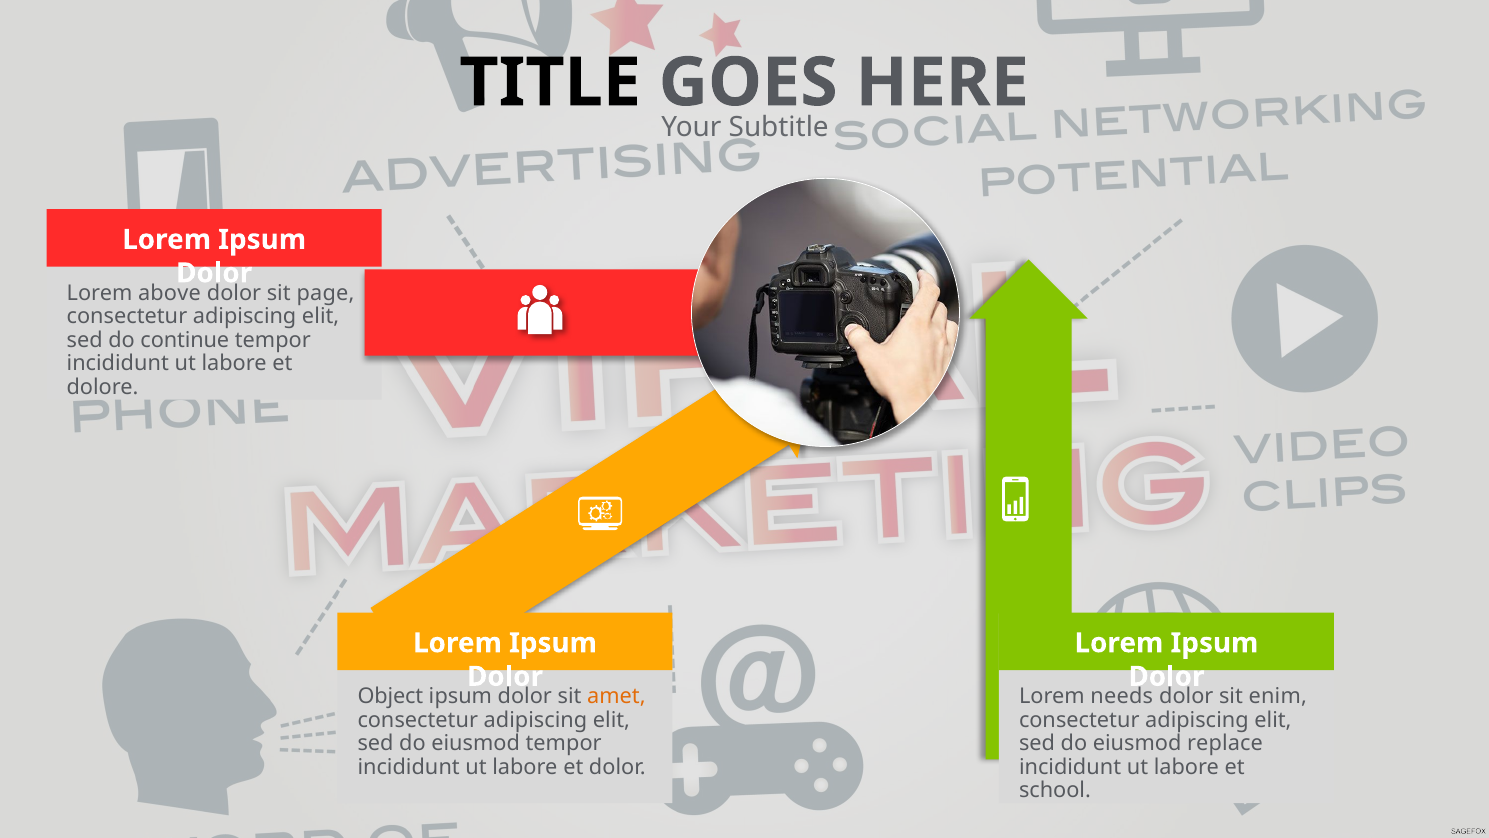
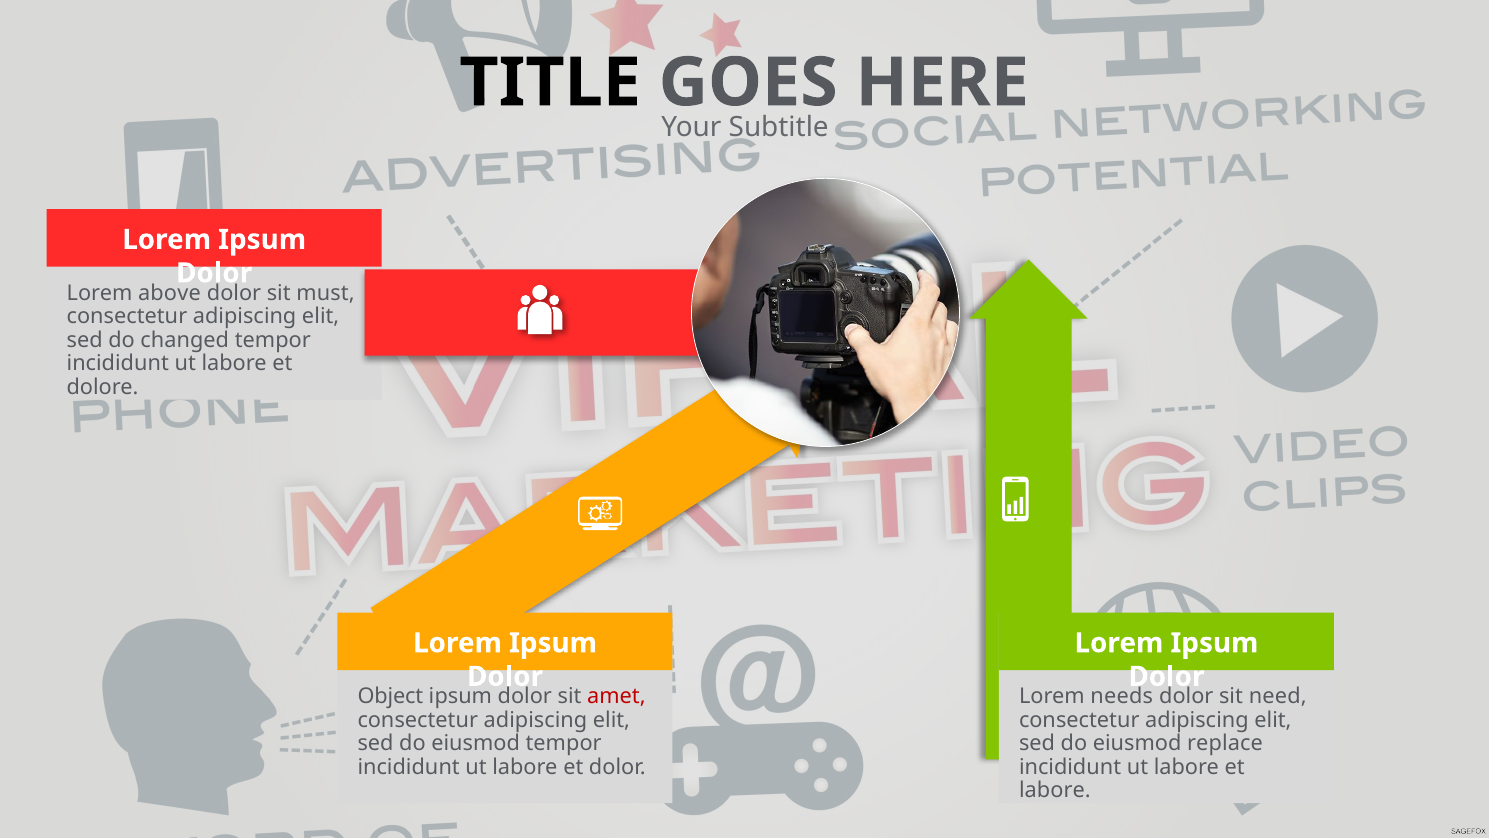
page: page -> must
continue: continue -> changed
amet colour: orange -> red
enim: enim -> need
school at (1055, 790): school -> labore
